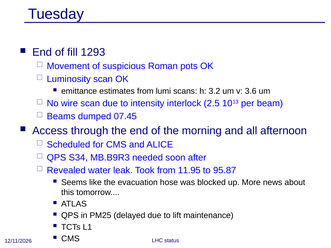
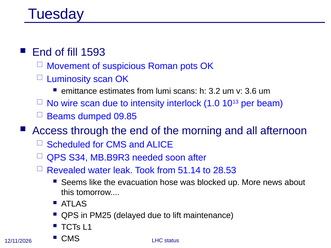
1293: 1293 -> 1593
2.5: 2.5 -> 1.0
07.45: 07.45 -> 09.85
11.95: 11.95 -> 51.14
95.87: 95.87 -> 28.53
